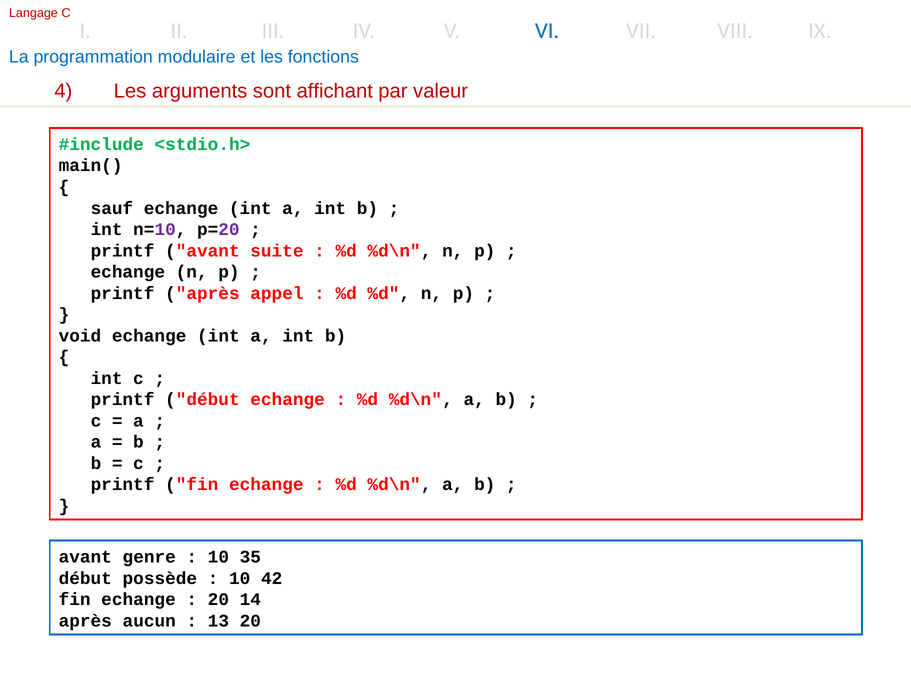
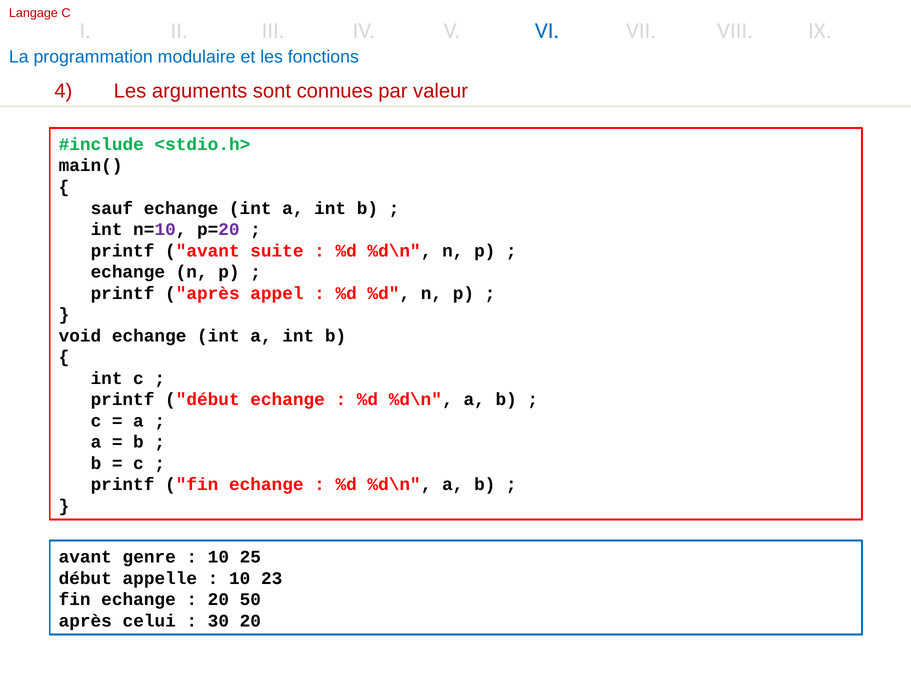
affichant: affichant -> connues
35: 35 -> 25
possède: possède -> appelle
42: 42 -> 23
14: 14 -> 50
aucun: aucun -> celui
13: 13 -> 30
